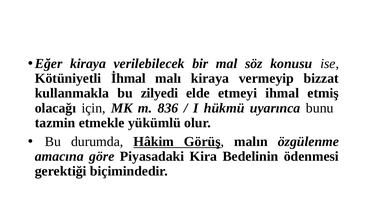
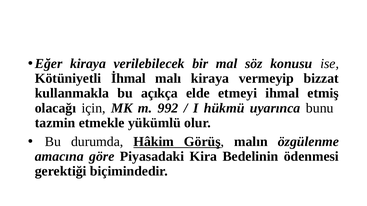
zilyedi: zilyedi -> açıkça
836: 836 -> 992
